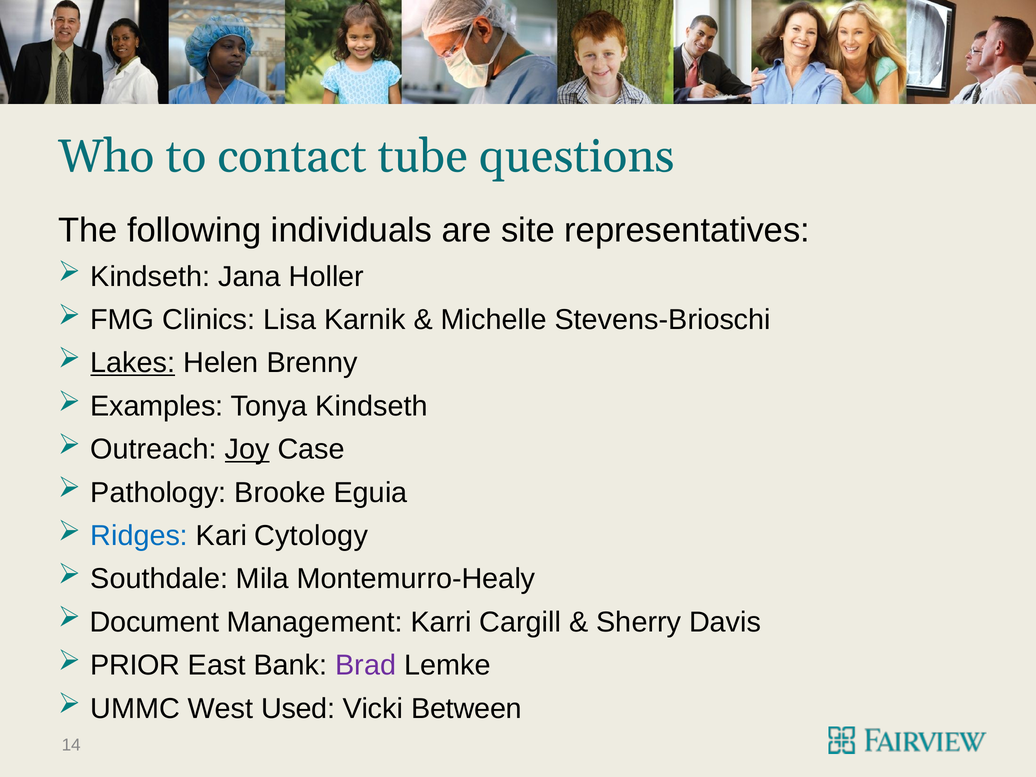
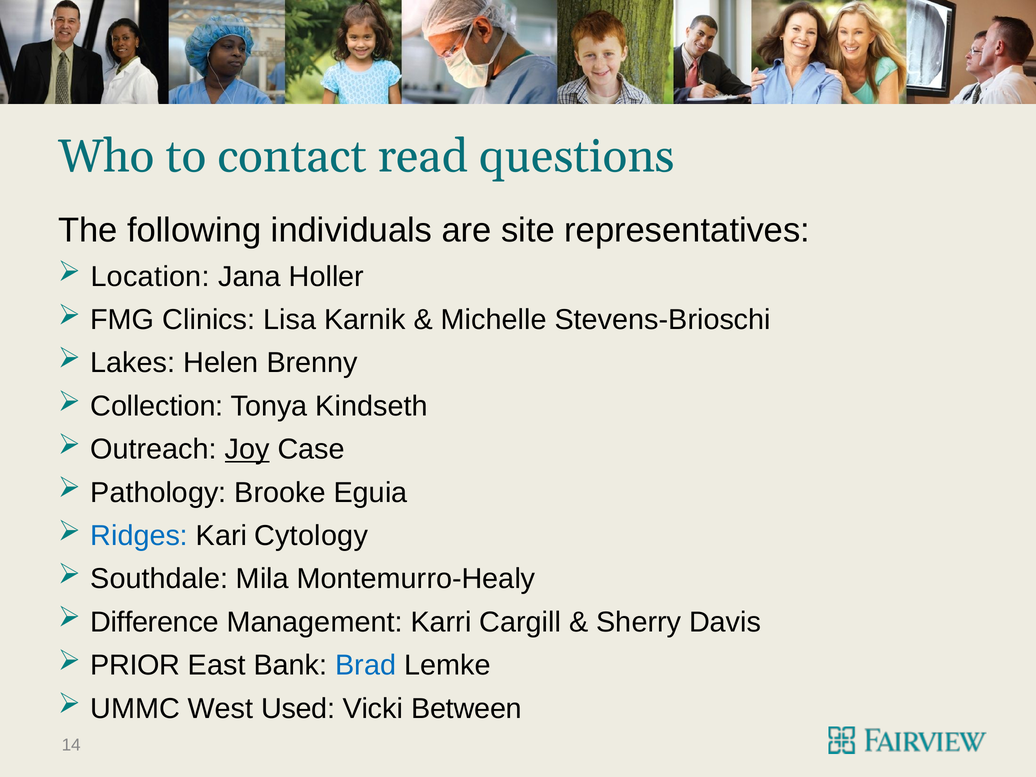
tube: tube -> read
Kindseth at (150, 277): Kindseth -> Location
Lakes underline: present -> none
Examples: Examples -> Collection
Document: Document -> Difference
Brad colour: purple -> blue
